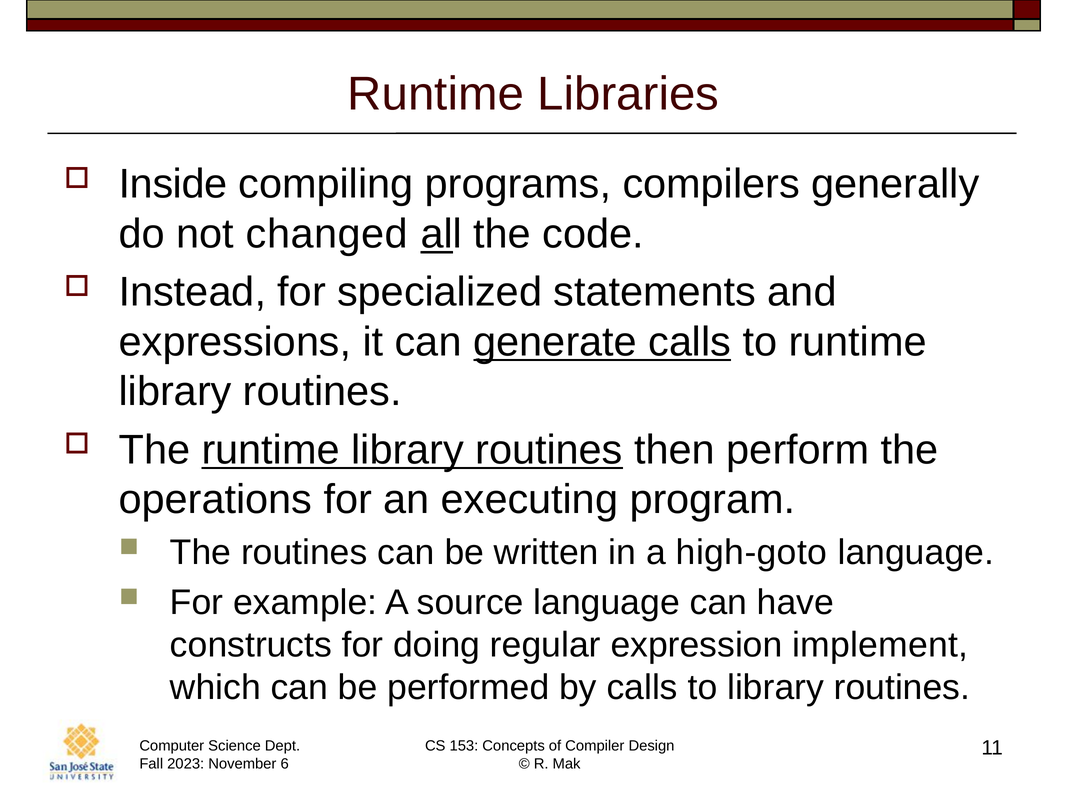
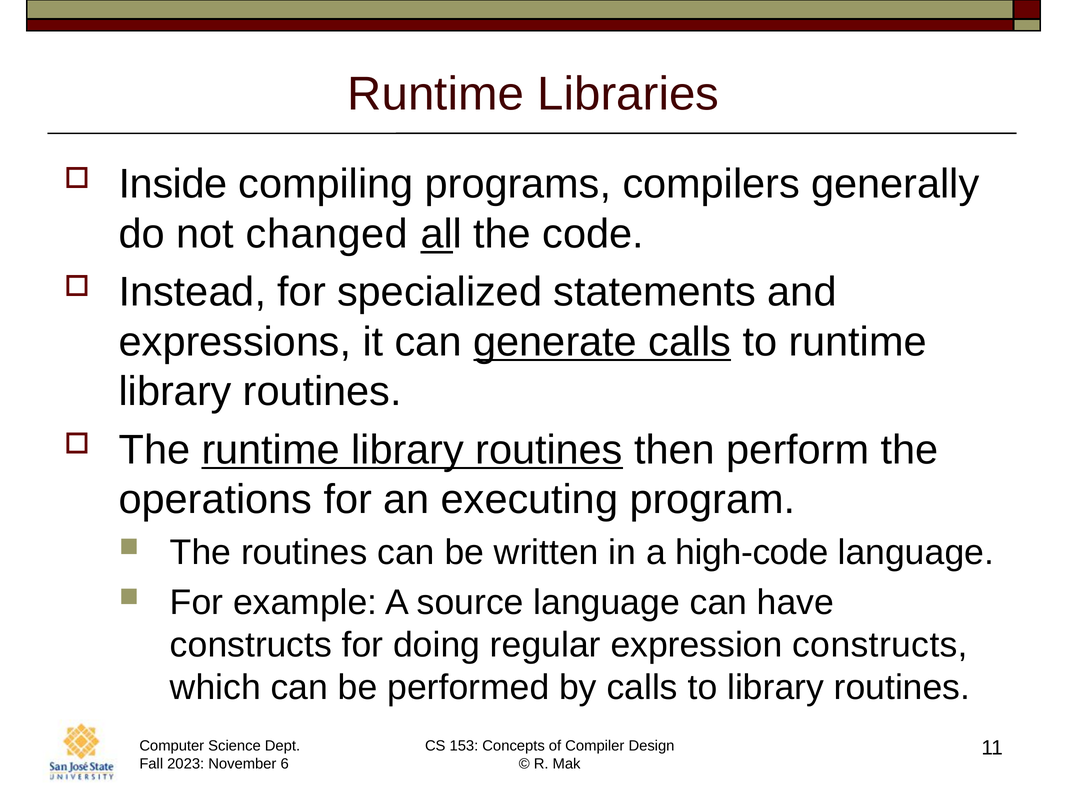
high-goto: high-goto -> high-code
expression implement: implement -> constructs
